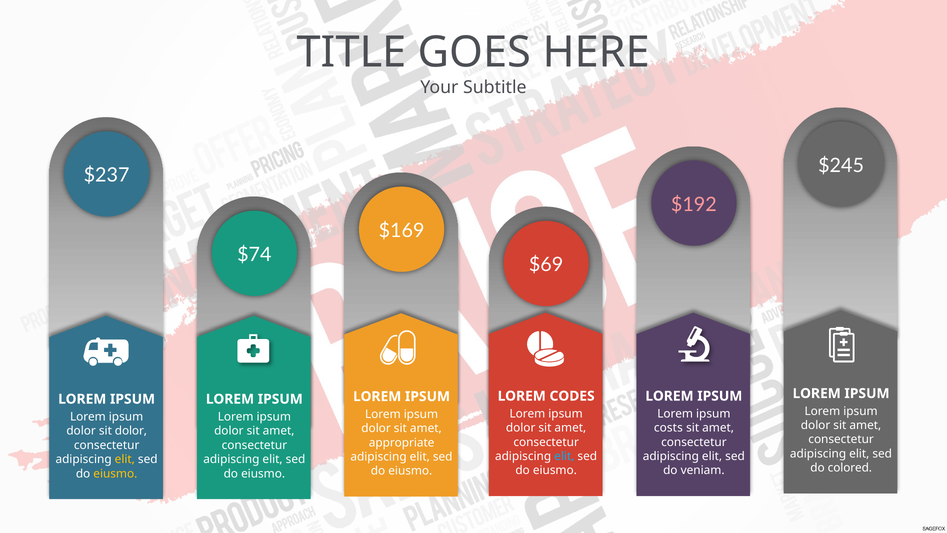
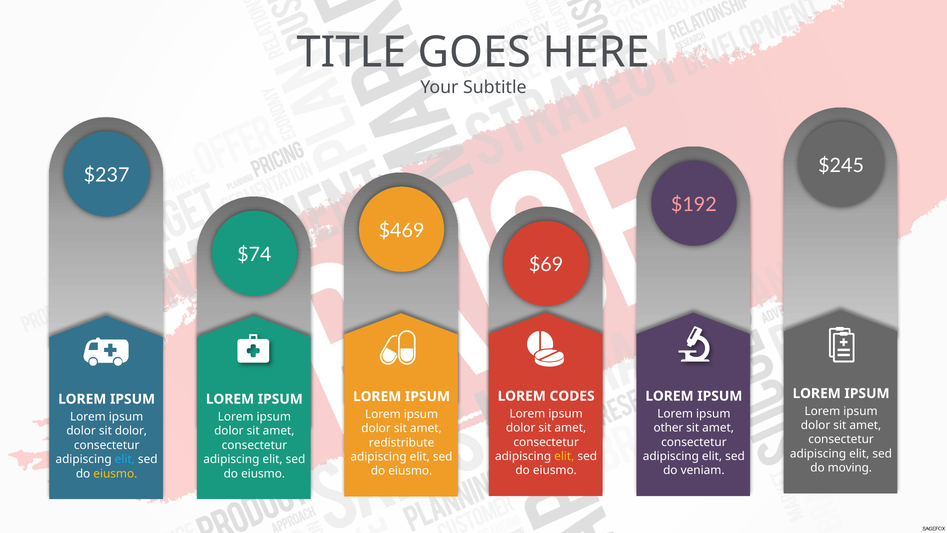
$169: $169 -> $469
costs: costs -> other
appropriate: appropriate -> redistribute
elit at (564, 456) colour: light blue -> yellow
elit at (125, 459) colour: yellow -> light blue
colored: colored -> moving
